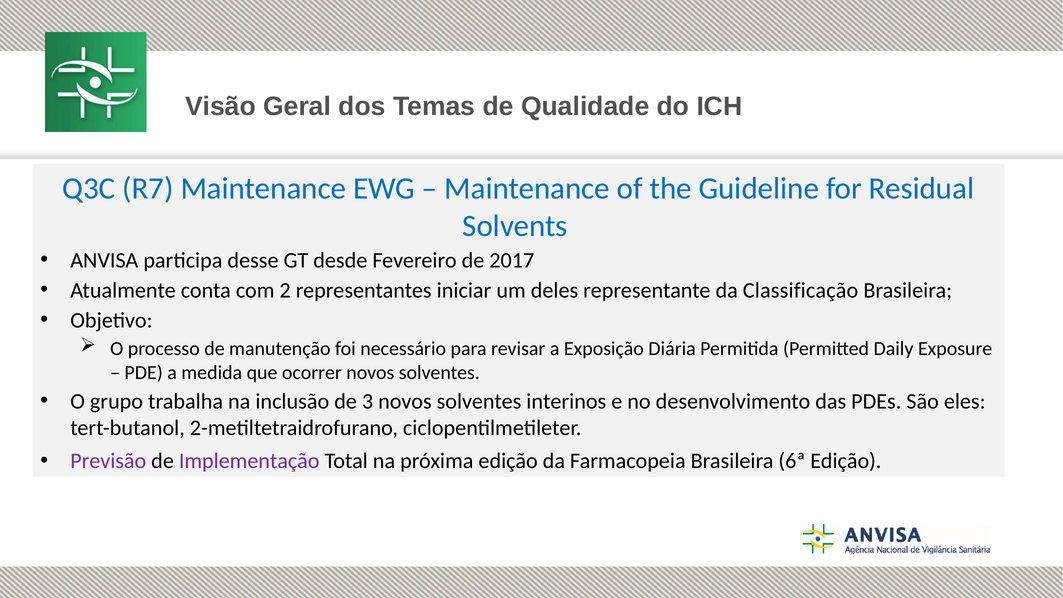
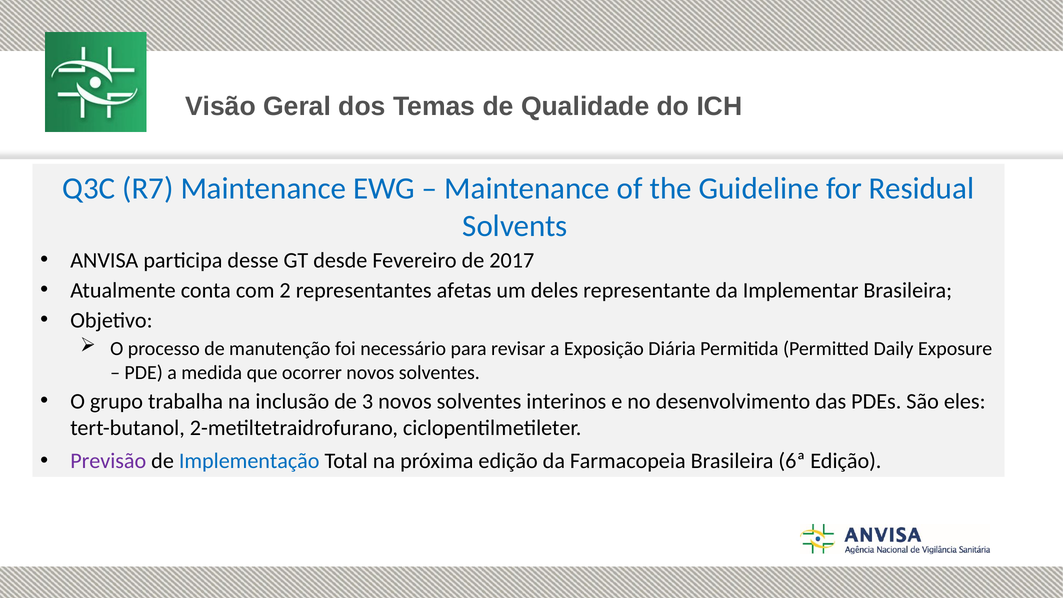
iniciar: iniciar -> afetas
Classificação: Classificação -> Implementar
Implementação colour: purple -> blue
